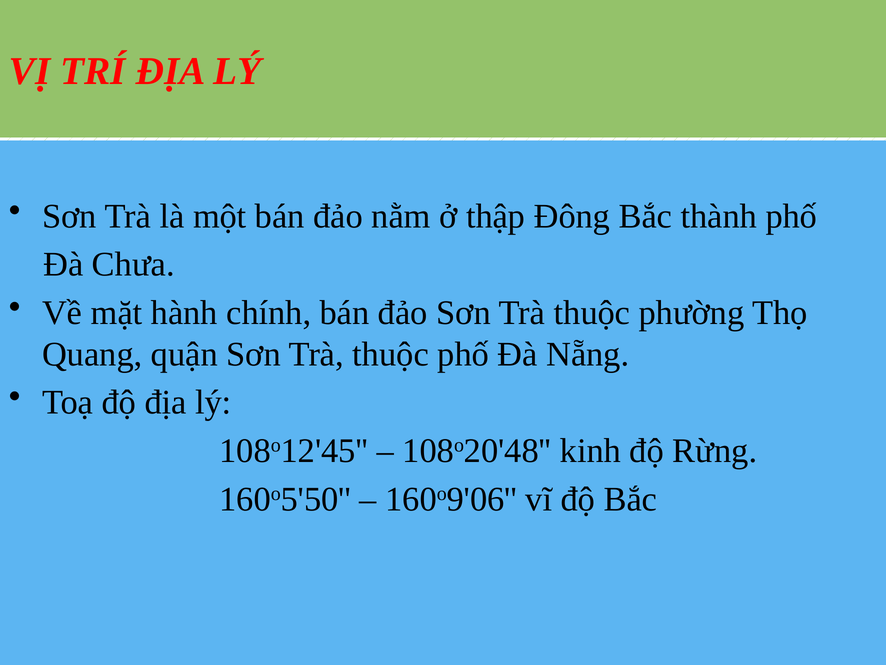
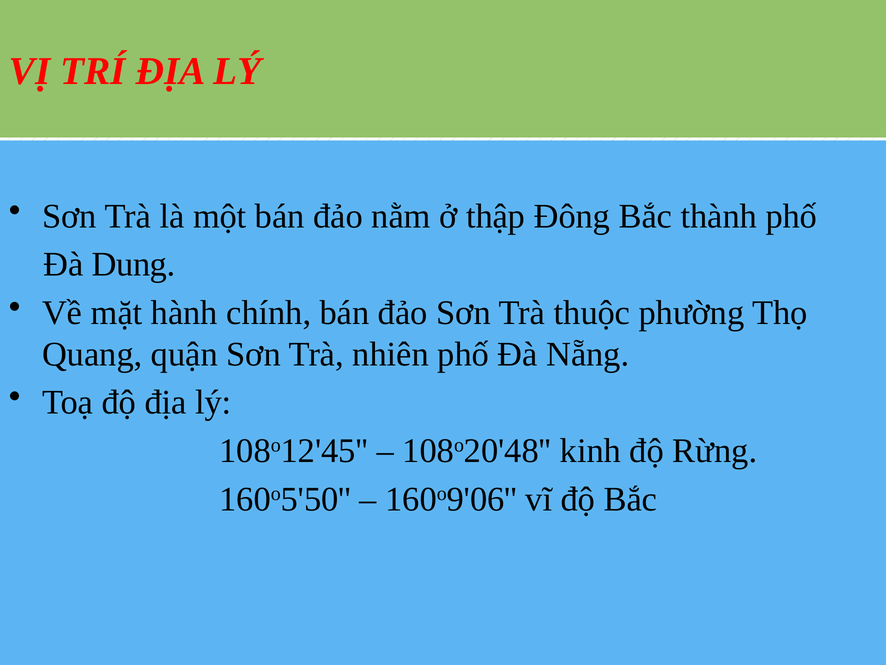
Chưa: Chưa -> Dung
quận Sơn Trà thuộc: thuộc -> nhiên
